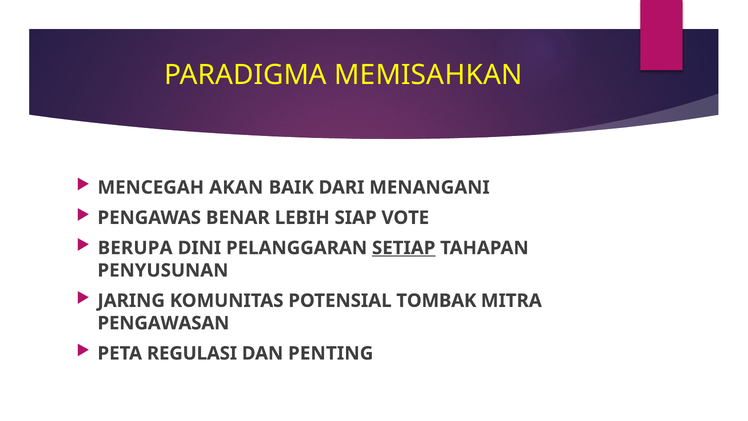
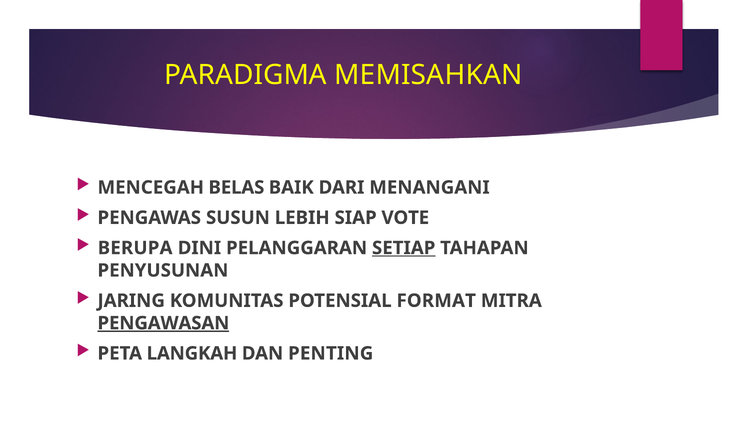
AKAN: AKAN -> BELAS
BENAR: BENAR -> SUSUN
TOMBAK: TOMBAK -> FORMAT
PENGAWASAN underline: none -> present
REGULASI: REGULASI -> LANGKAH
